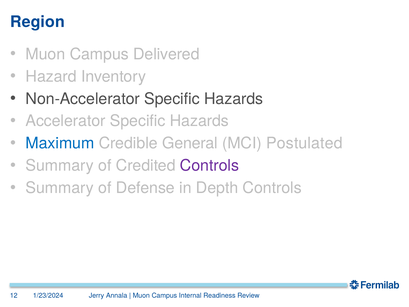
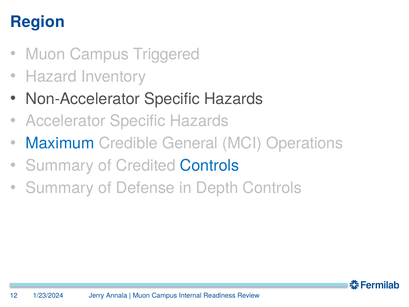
Delivered: Delivered -> Triggered
Postulated: Postulated -> Operations
Controls at (209, 166) colour: purple -> blue
